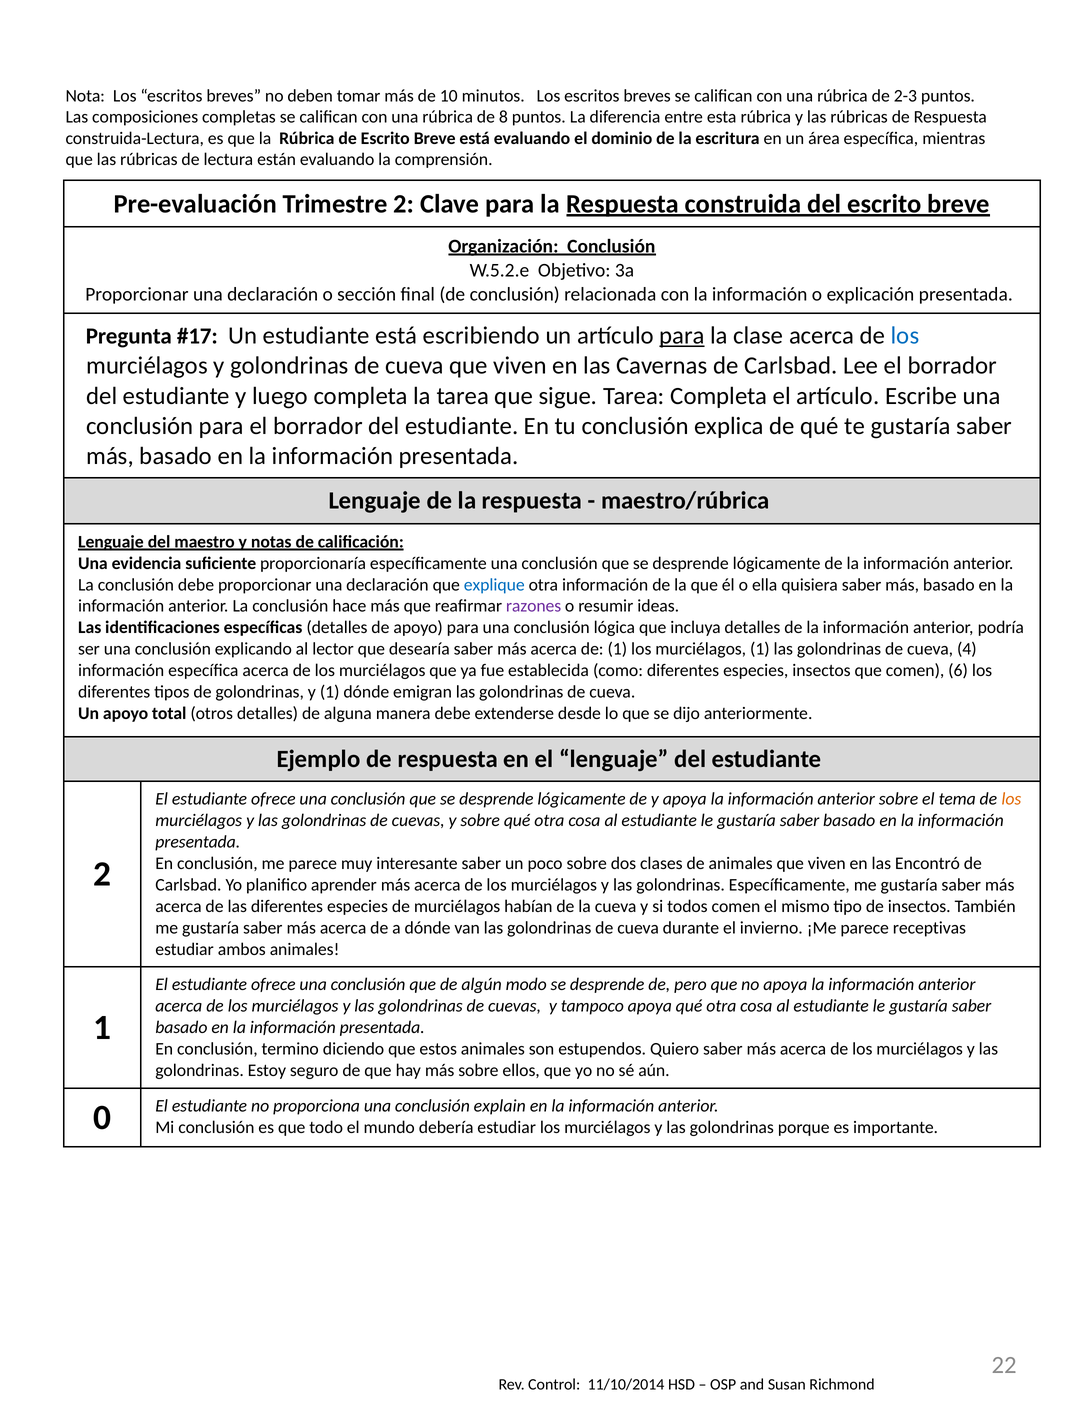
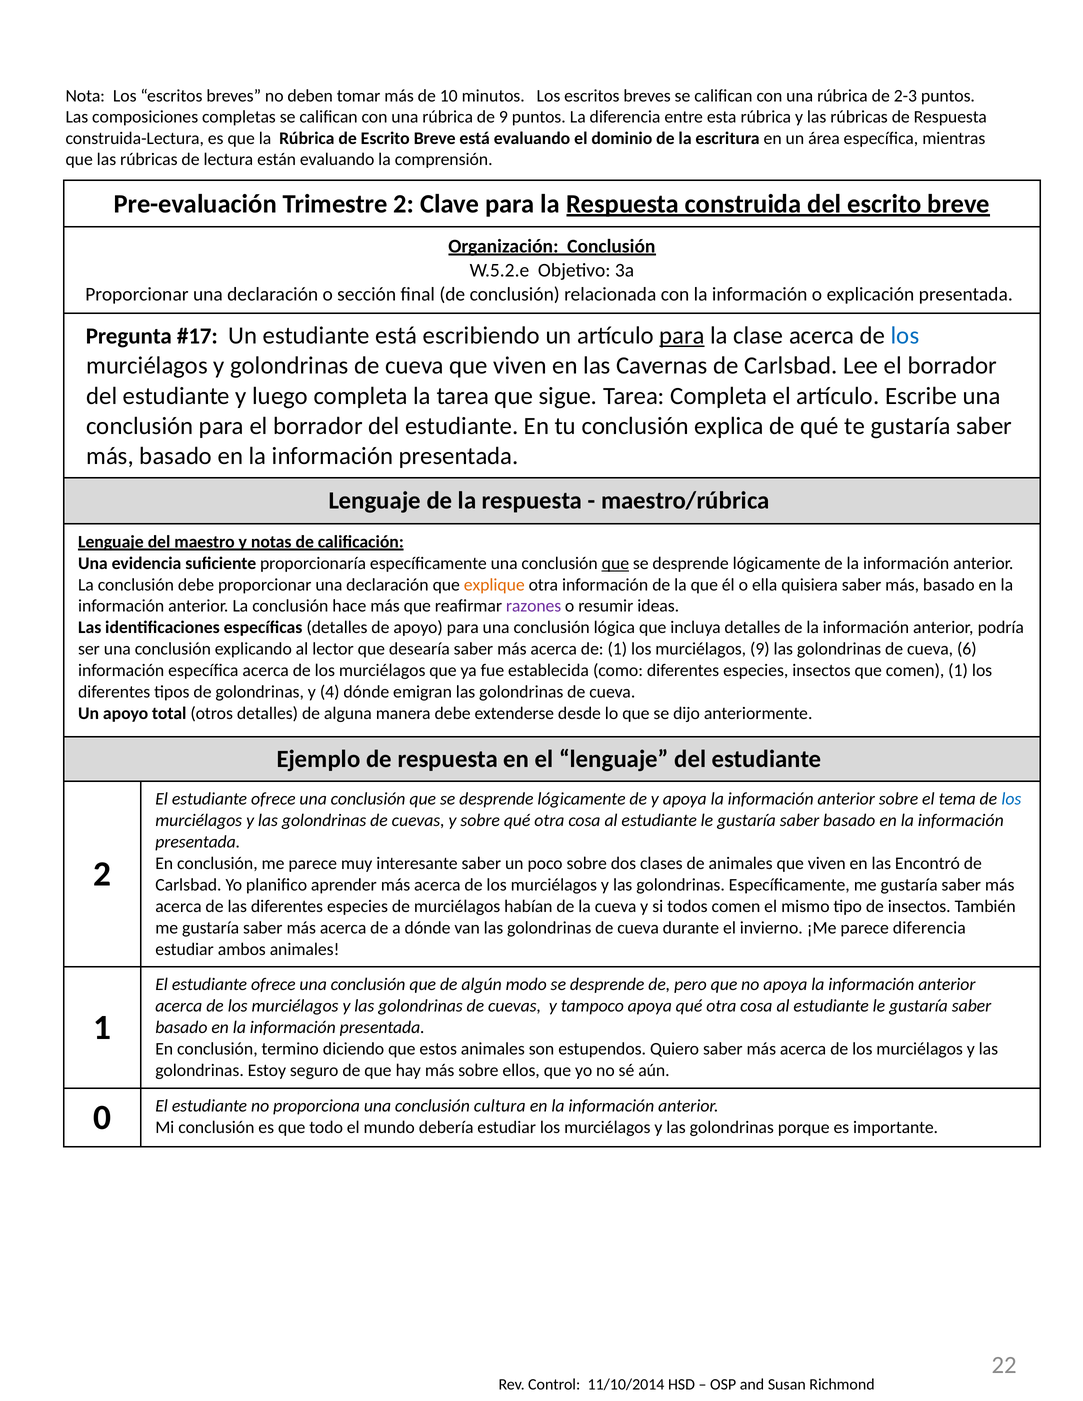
de 8: 8 -> 9
que at (615, 563) underline: none -> present
explique colour: blue -> orange
murciélagos 1: 1 -> 9
4: 4 -> 6
comen 6: 6 -> 1
y 1: 1 -> 4
los at (1011, 799) colour: orange -> blue
parece receptivas: receptivas -> diferencia
explain: explain -> cultura
